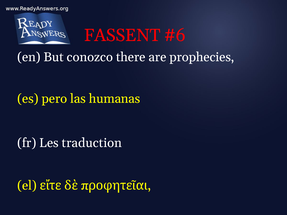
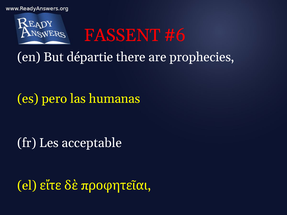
conozco: conozco -> départie
traduction: traduction -> acceptable
